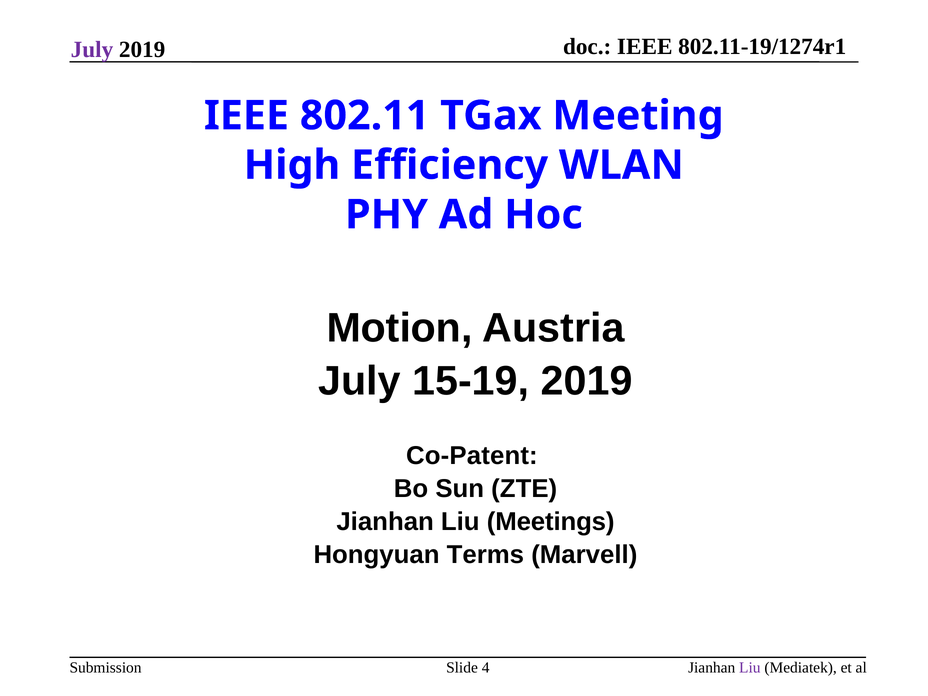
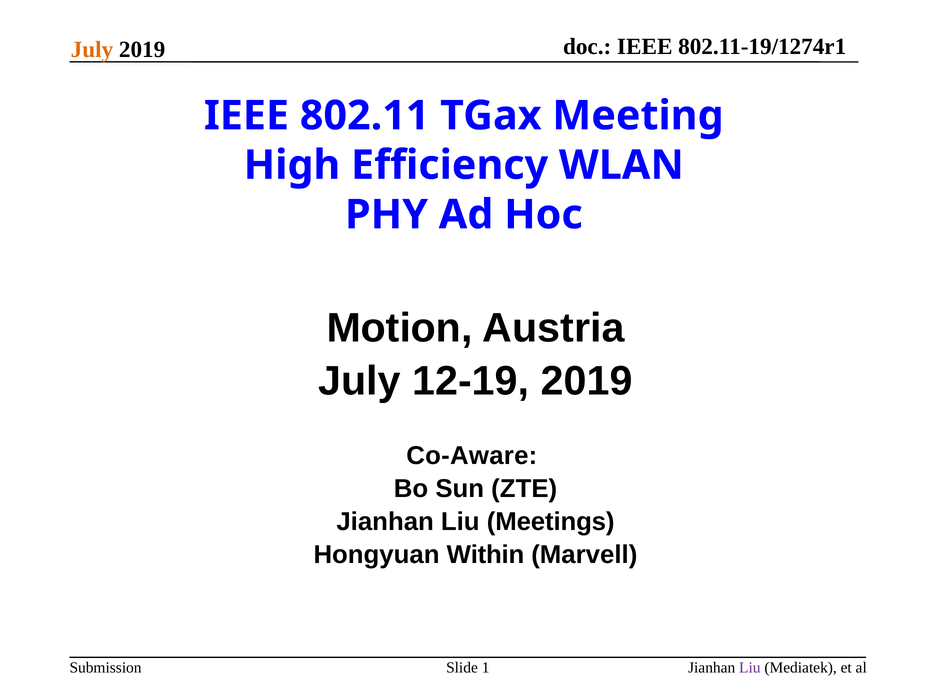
July at (92, 50) colour: purple -> orange
15-19: 15-19 -> 12-19
Co-Patent: Co-Patent -> Co-Aware
Terms: Terms -> Within
4: 4 -> 1
